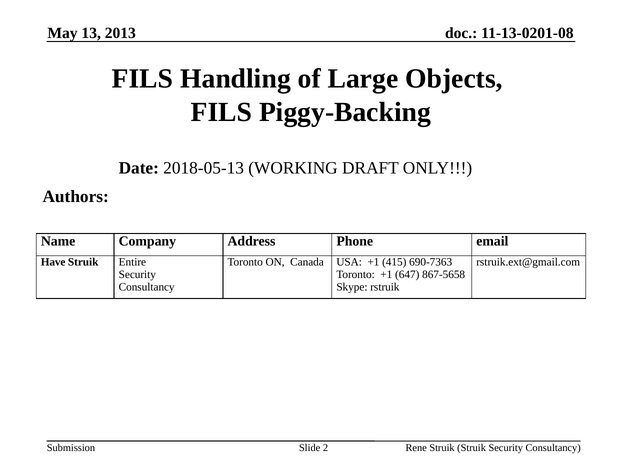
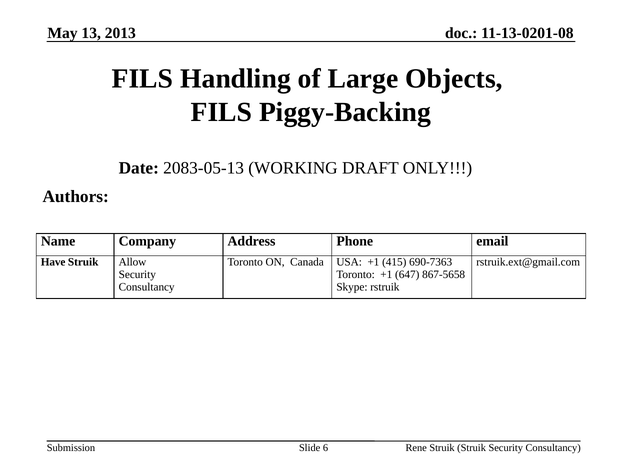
2018-05-13: 2018-05-13 -> 2083-05-13
Entire: Entire -> Allow
2: 2 -> 6
